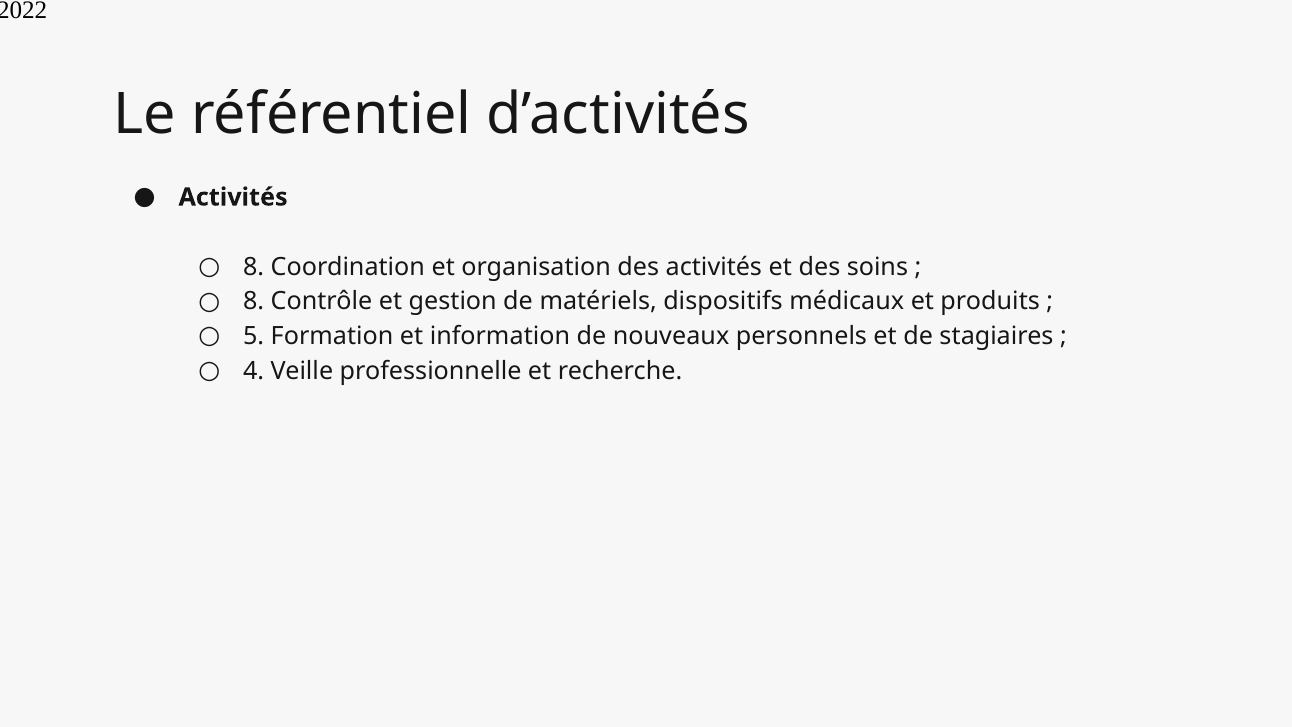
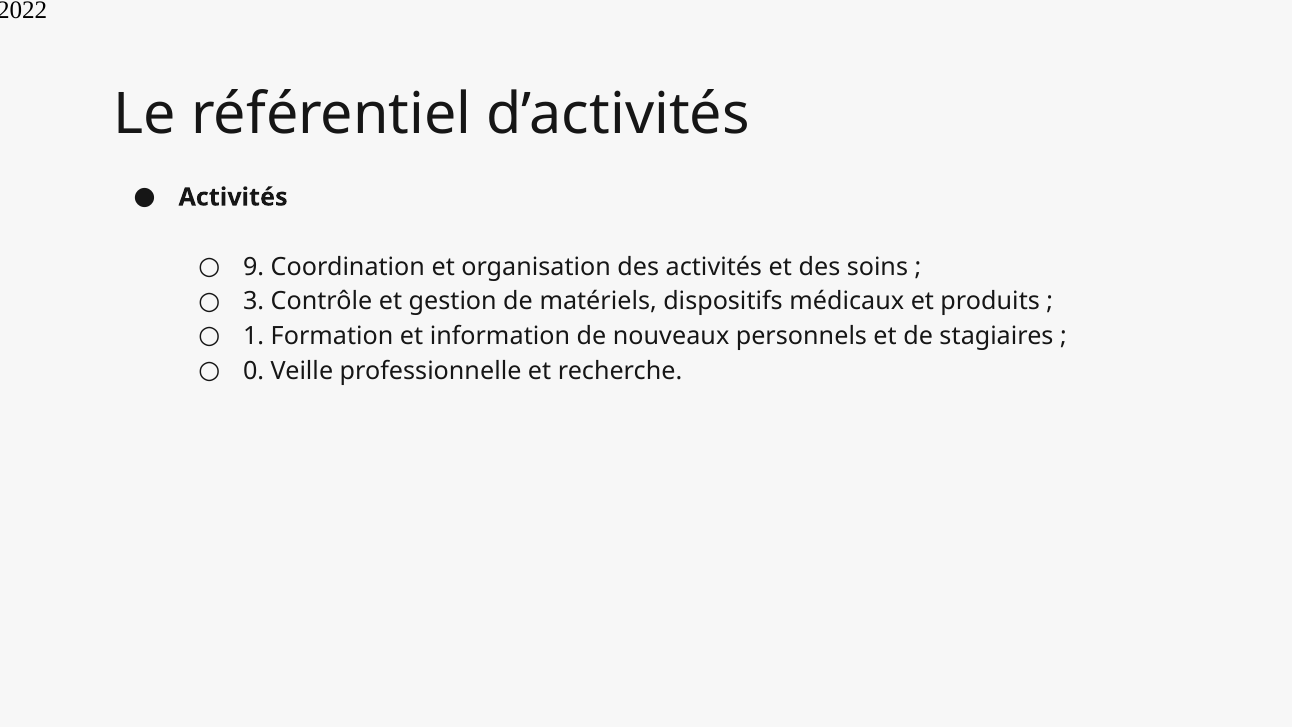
8 at (254, 267): 8 -> 9
8 at (254, 301): 8 -> 3
5: 5 -> 1
4: 4 -> 0
